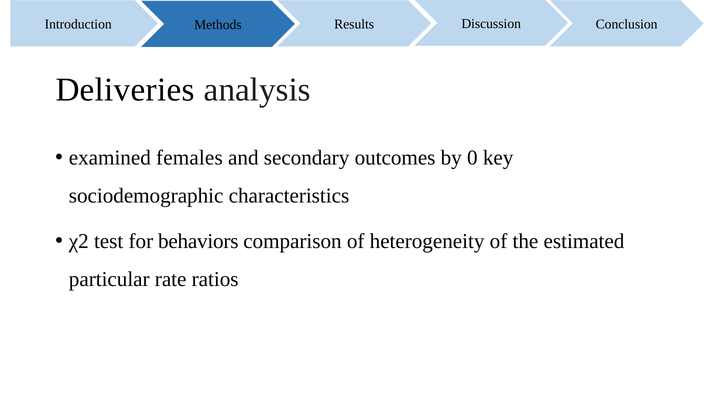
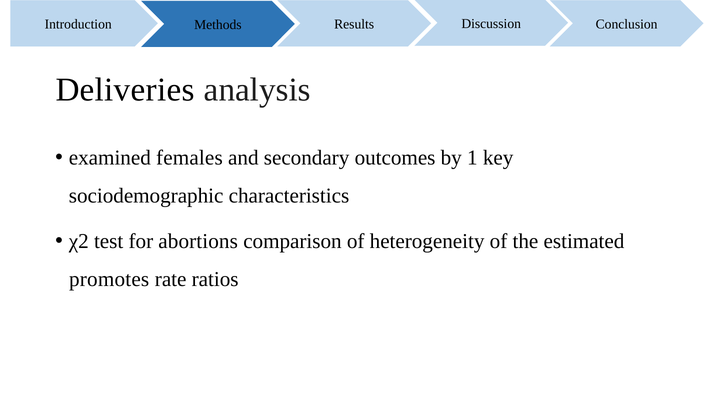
0: 0 -> 1
behaviors: behaviors -> abortions
particular: particular -> promotes
